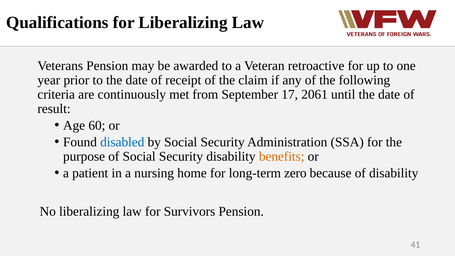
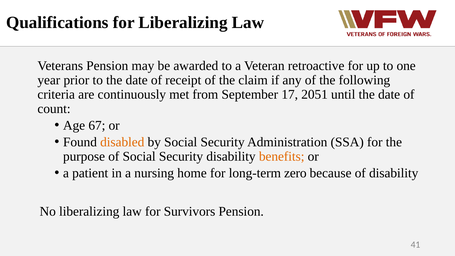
2061: 2061 -> 2051
result: result -> count
60: 60 -> 67
disabled colour: blue -> orange
